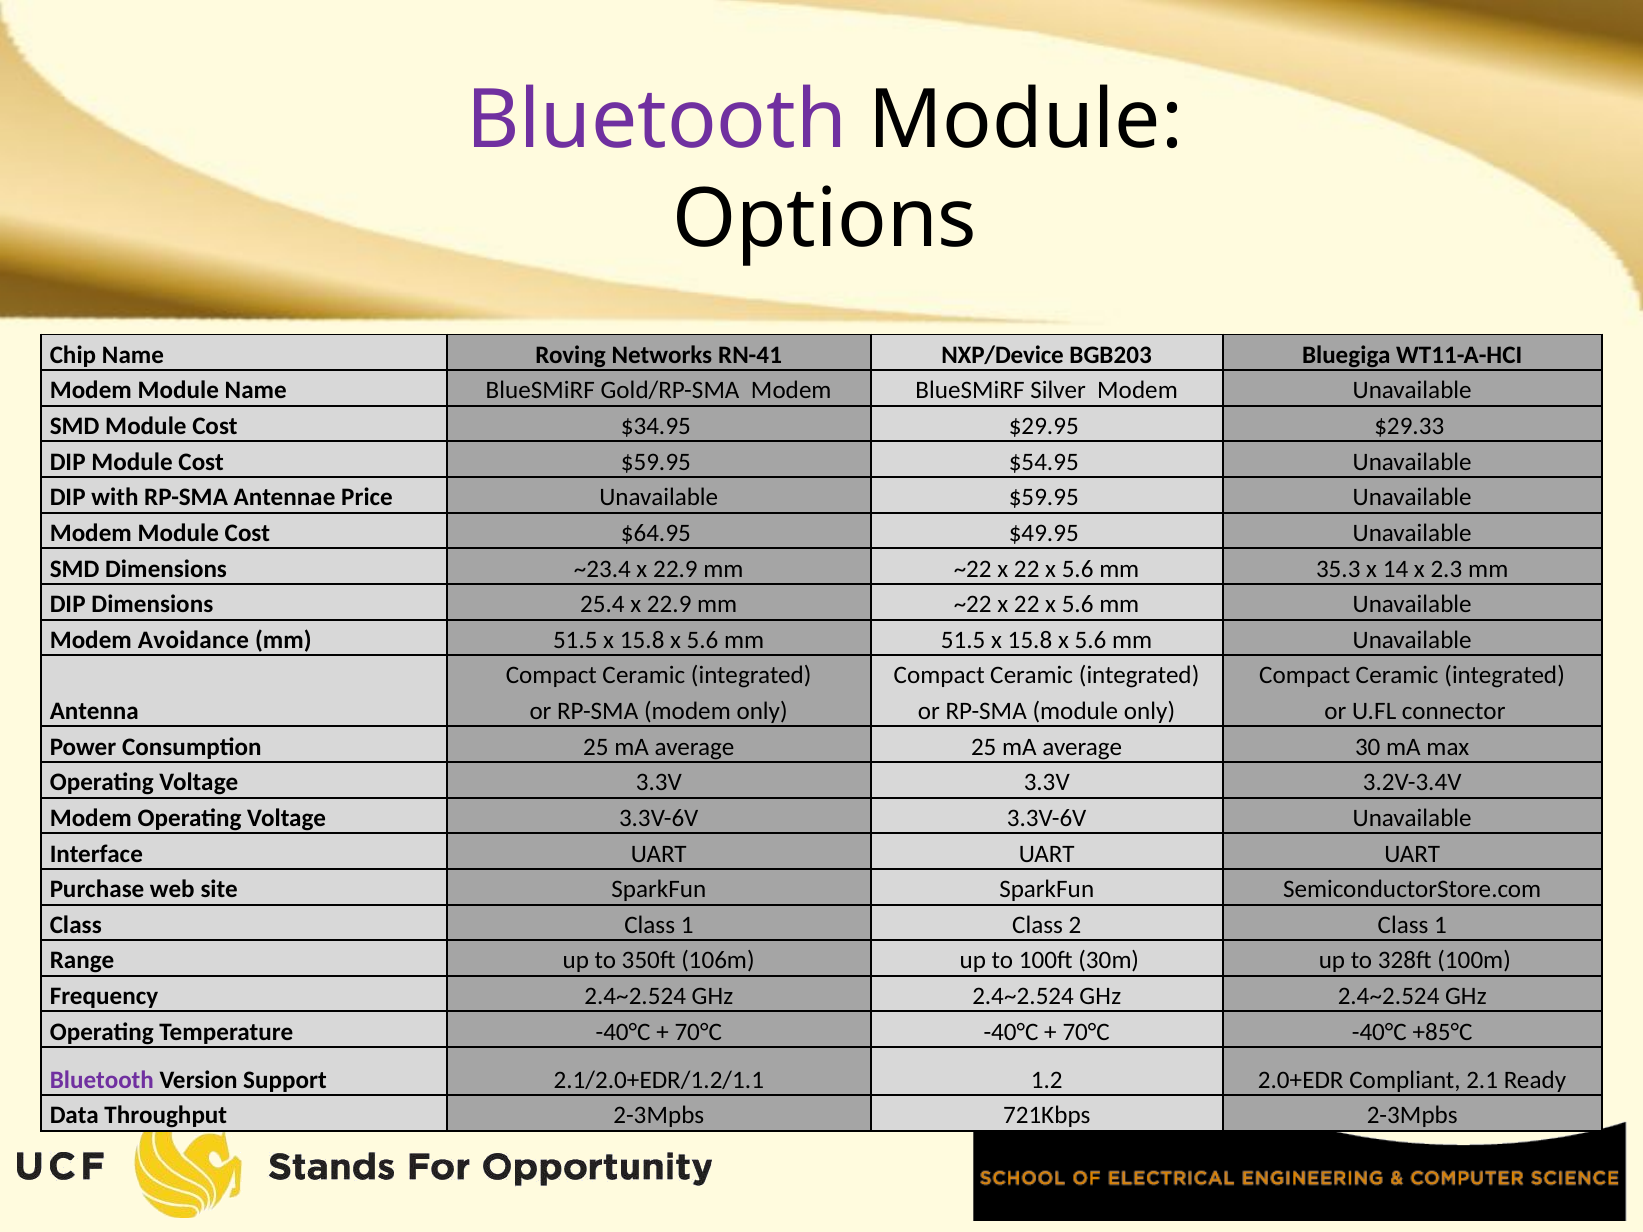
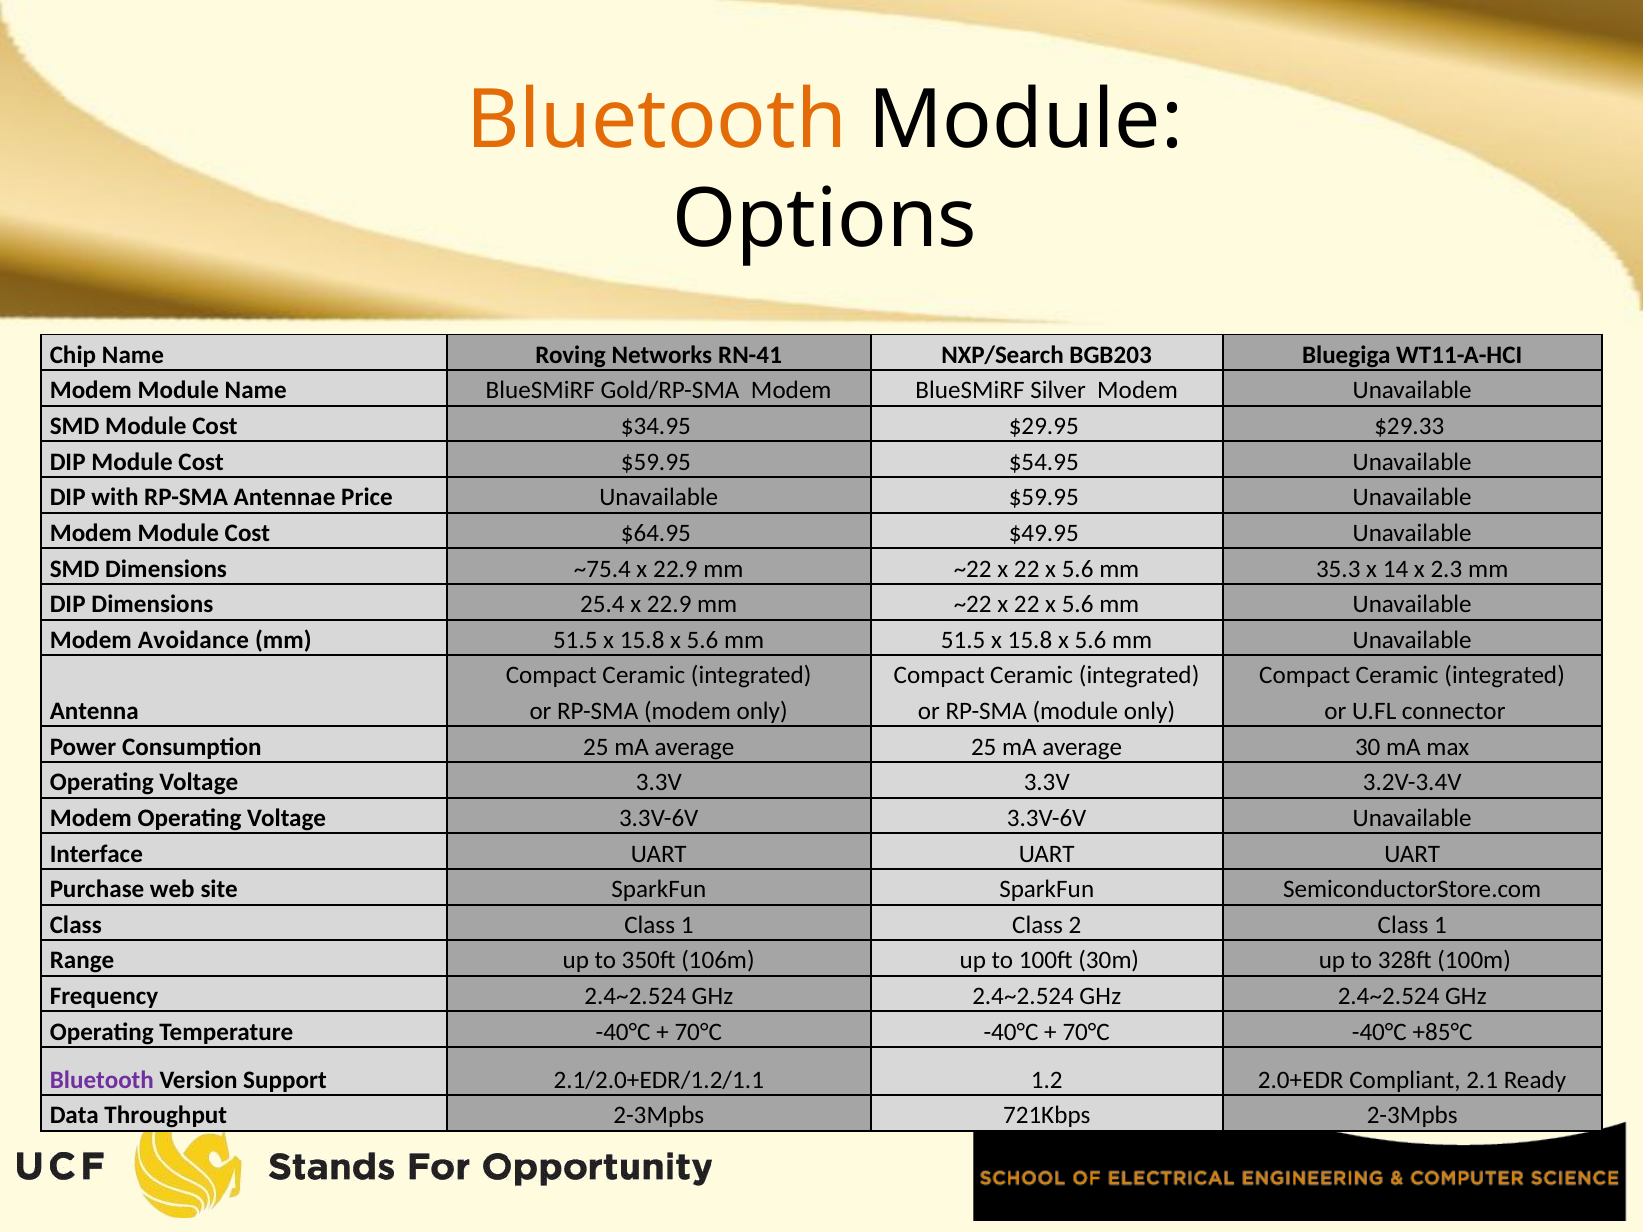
Bluetooth at (657, 121) colour: purple -> orange
NXP/Device: NXP/Device -> NXP/Search
~23.4: ~23.4 -> ~75.4
